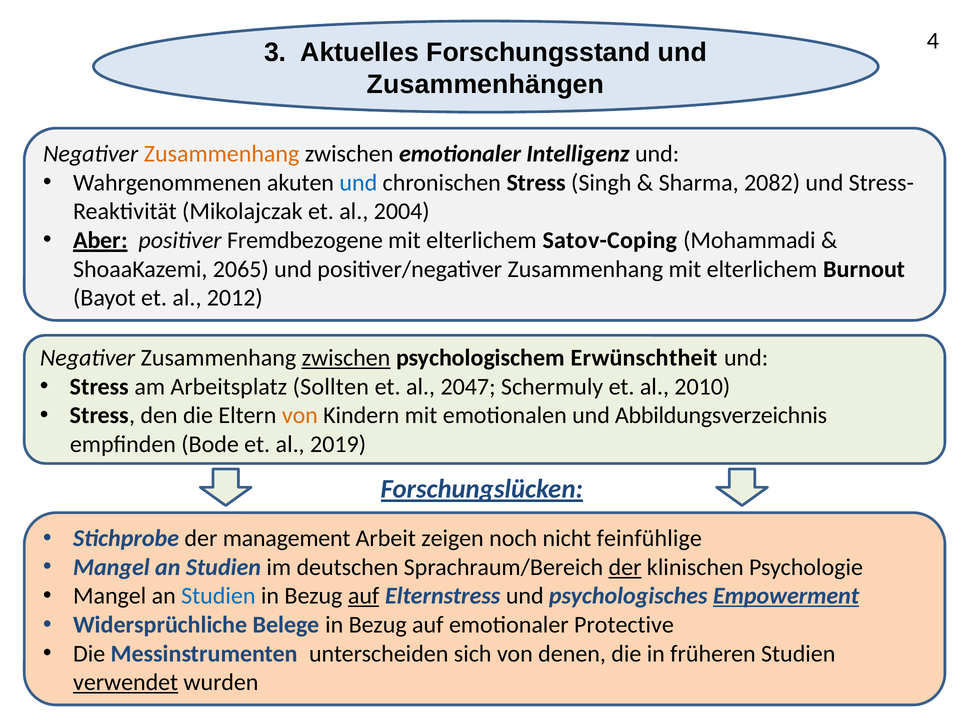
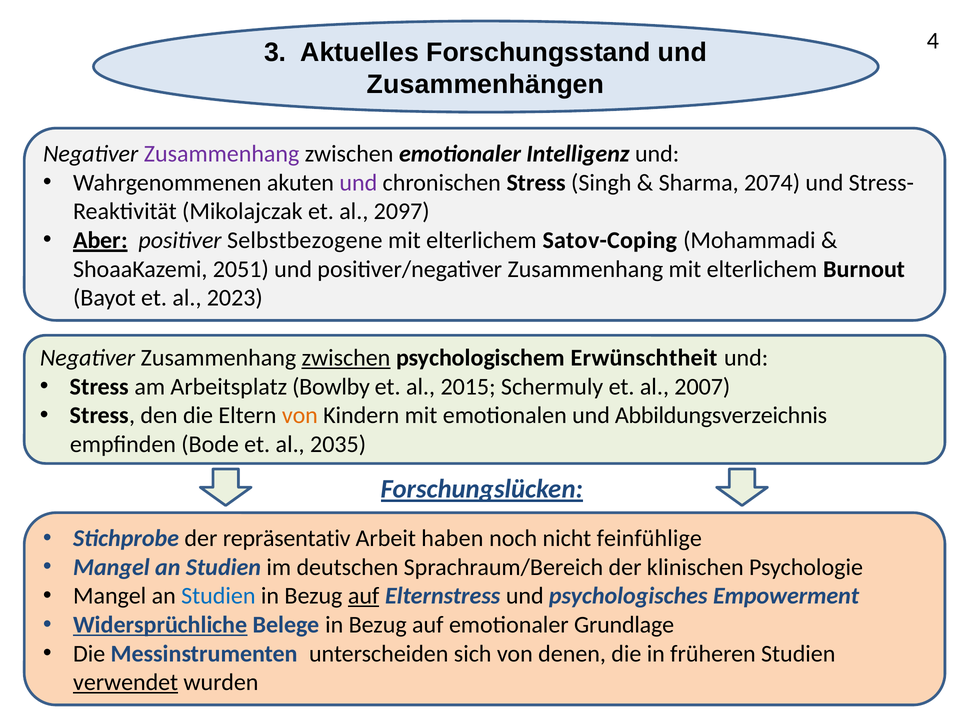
Zusammenhang at (222, 154) colour: orange -> purple
und at (358, 183) colour: blue -> purple
2082: 2082 -> 2074
2004: 2004 -> 2097
Fremdbezogene: Fremdbezogene -> Selbstbezogene
2065: 2065 -> 2051
2012: 2012 -> 2023
Sollten: Sollten -> Bowlby
2047: 2047 -> 2015
2010: 2010 -> 2007
2019: 2019 -> 2035
management: management -> repräsentativ
zeigen: zeigen -> haben
der at (625, 567) underline: present -> none
Empowerment underline: present -> none
Widersprüchliche underline: none -> present
Protective: Protective -> Grundlage
